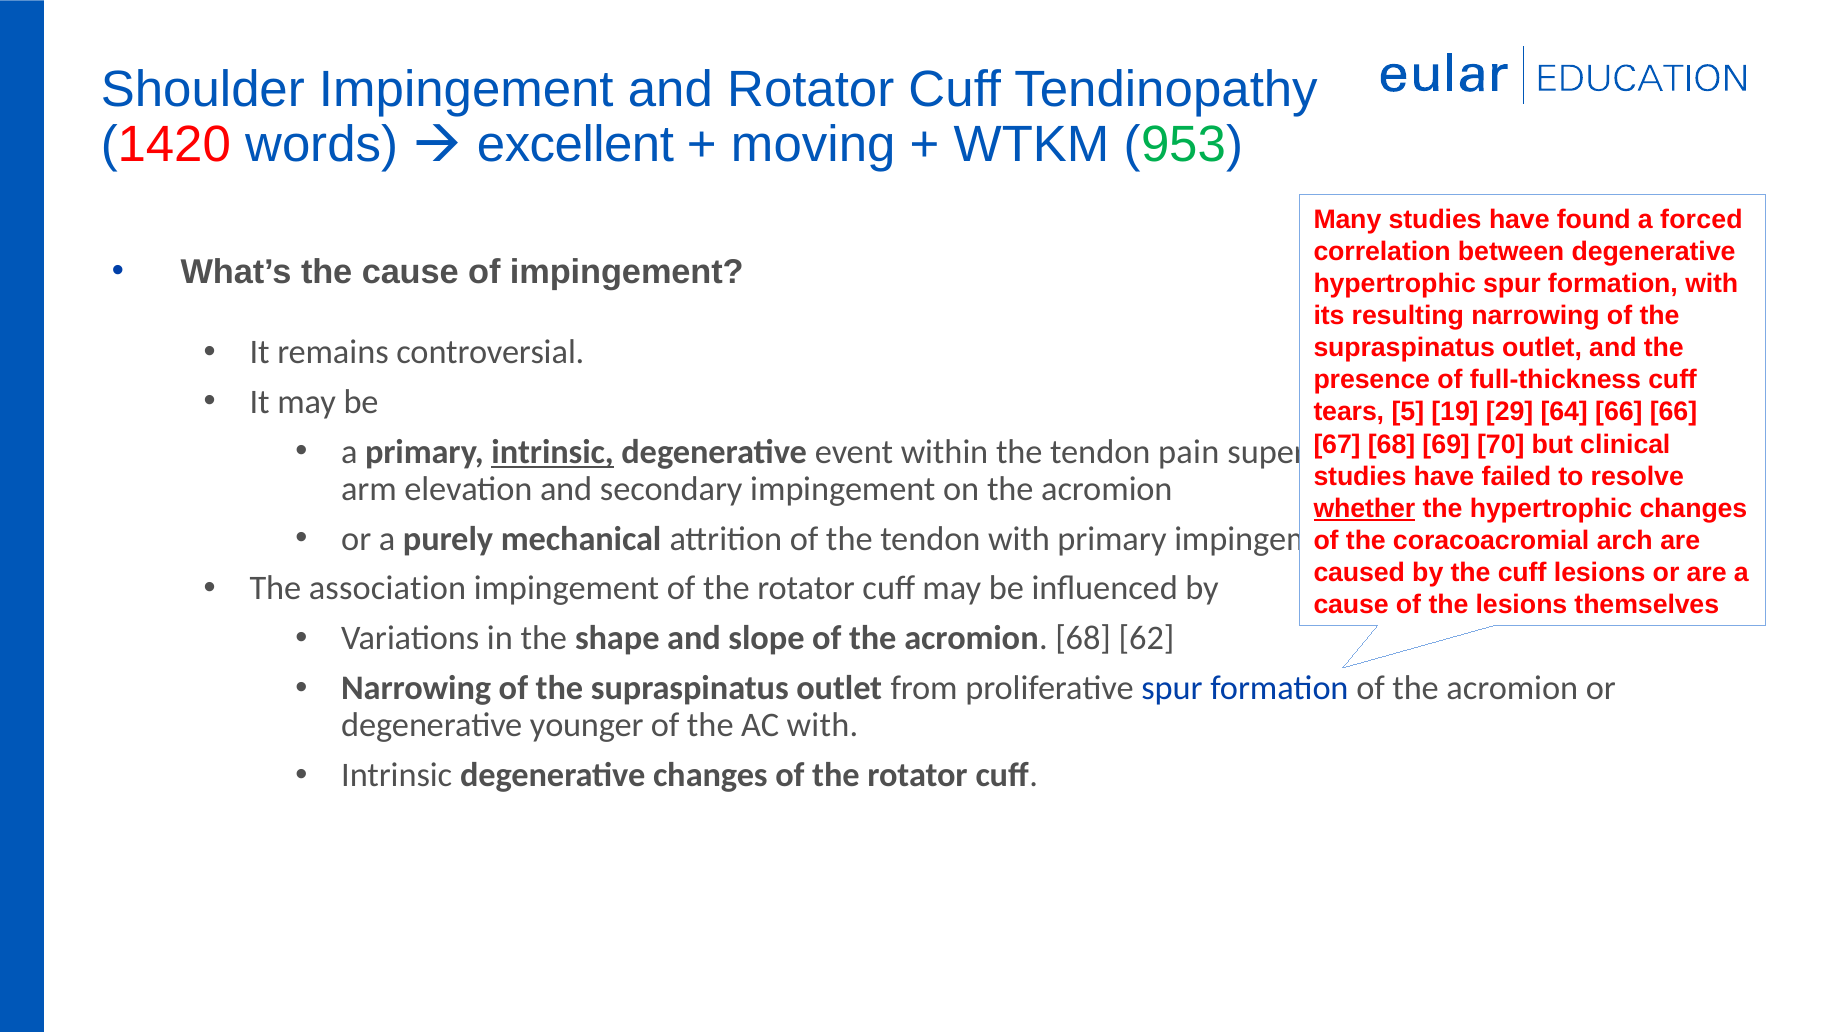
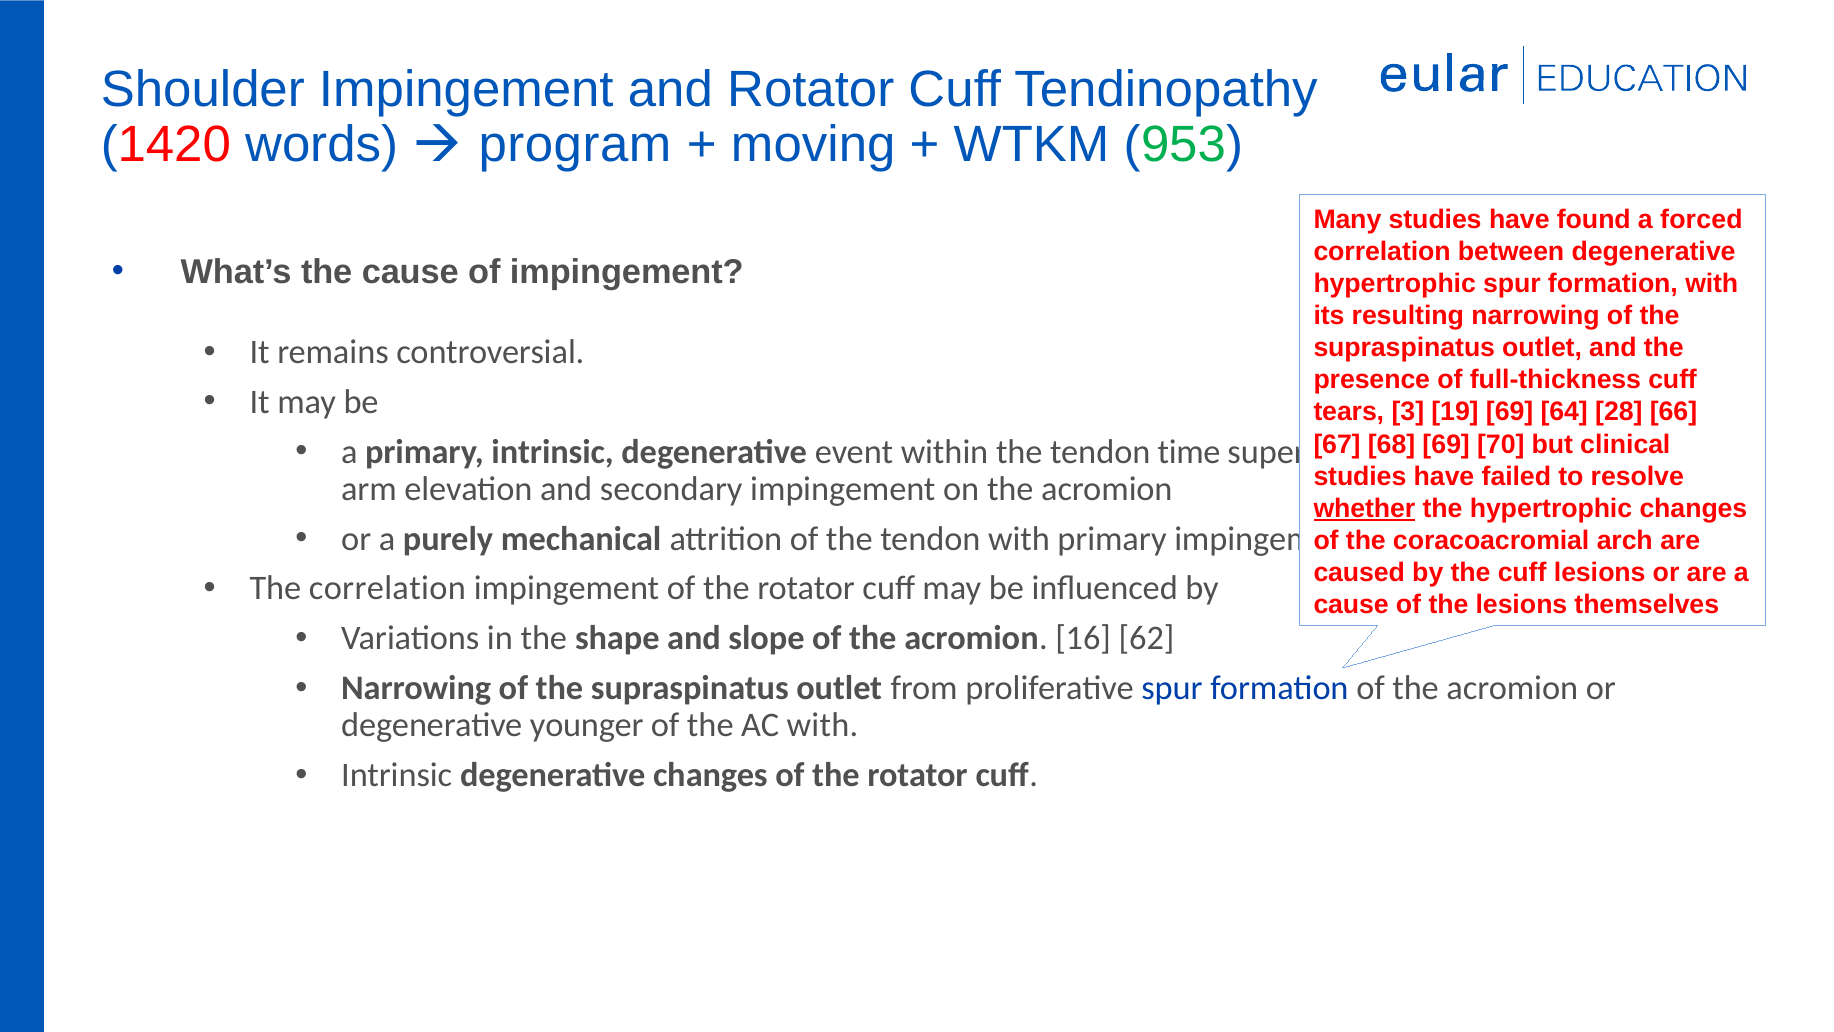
excellent: excellent -> program
5: 5 -> 3
19 29: 29 -> 69
64 66: 66 -> 28
intrinsic at (553, 452) underline: present -> none
pain: pain -> time
The association: association -> correlation
acromion 68: 68 -> 16
